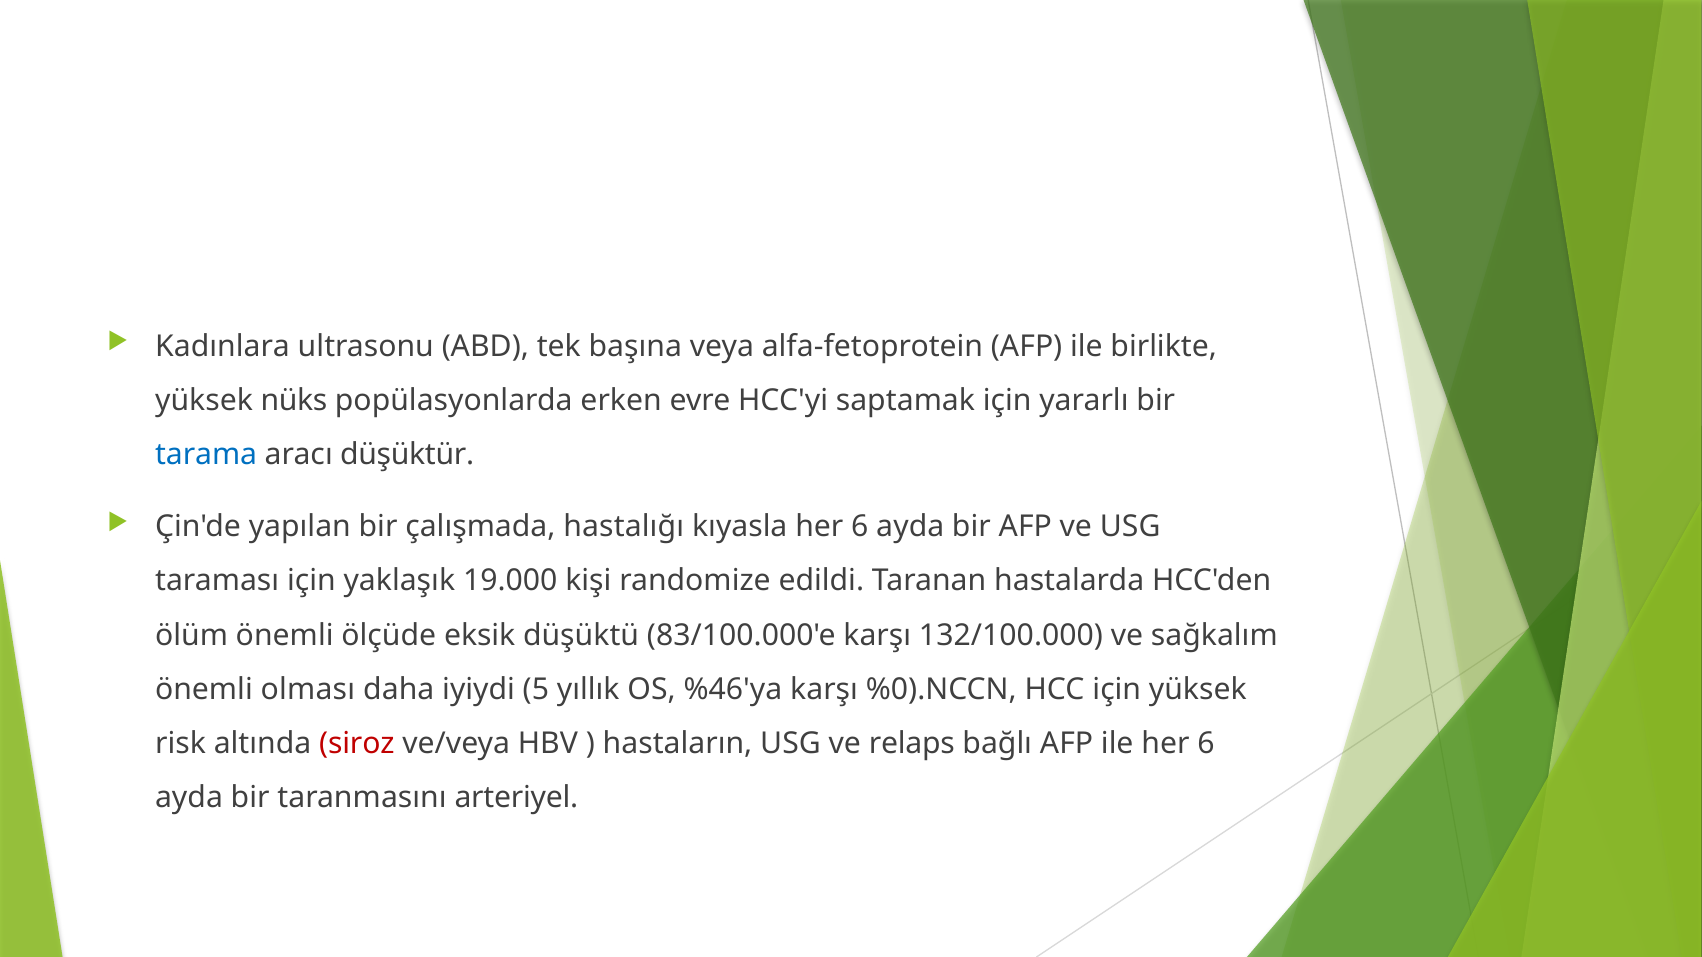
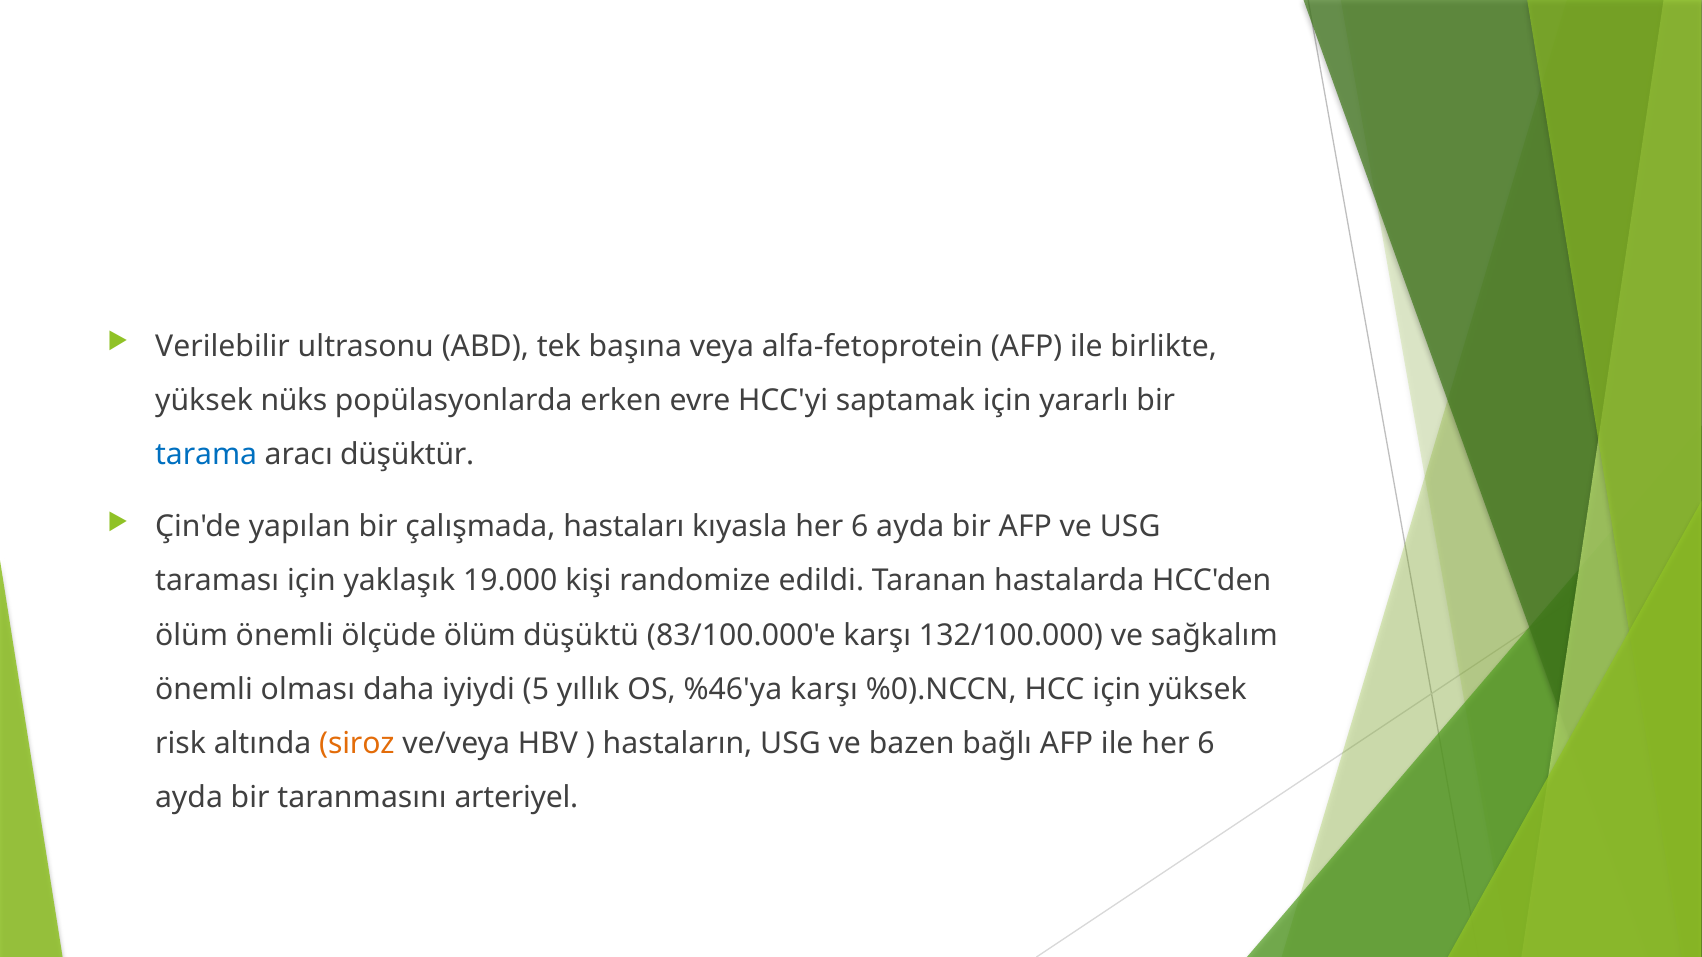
Kadınlara: Kadınlara -> Verilebilir
hastalığı: hastalığı -> hastaları
ölçüde eksik: eksik -> ölüm
siroz colour: red -> orange
relaps: relaps -> bazen
